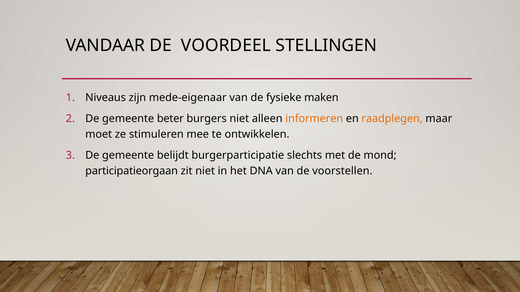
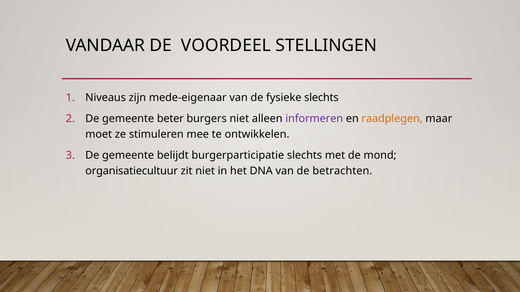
fysieke maken: maken -> slechts
informeren colour: orange -> purple
participatieorgaan: participatieorgaan -> organisatiecultuur
voorstellen: voorstellen -> betrachten
